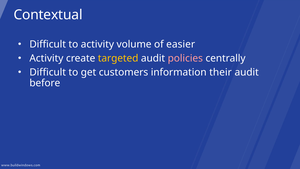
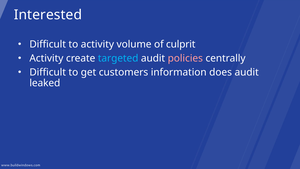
Contextual: Contextual -> Interested
easier: easier -> culprit
targeted colour: yellow -> light blue
their: their -> does
before: before -> leaked
